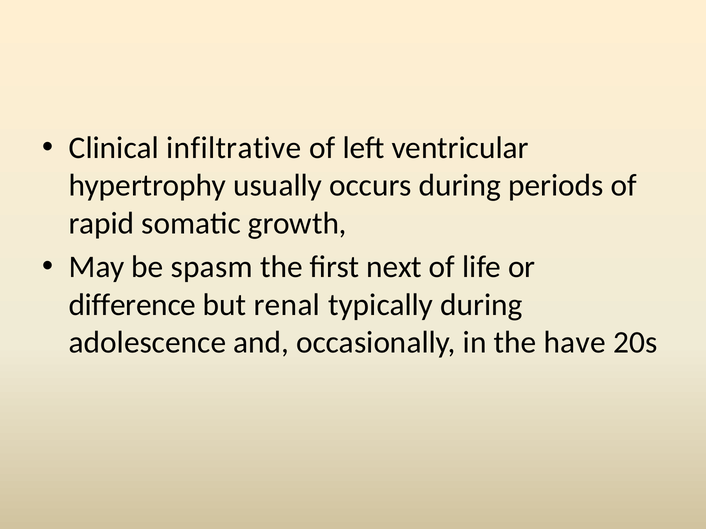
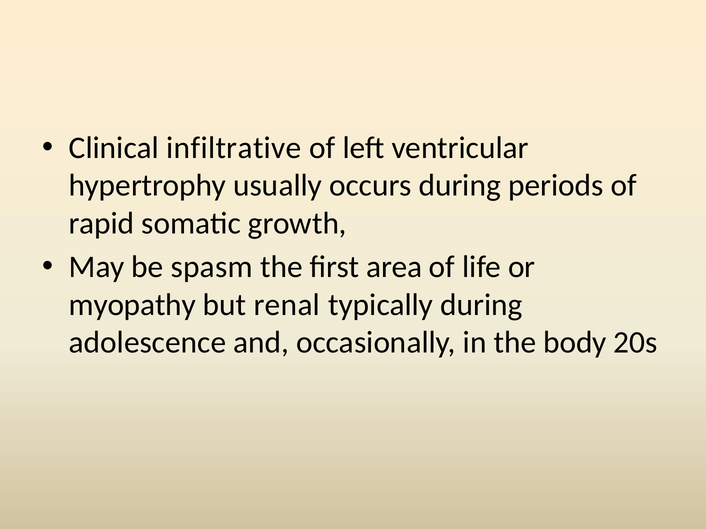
next: next -> area
difference: difference -> myopathy
have: have -> body
